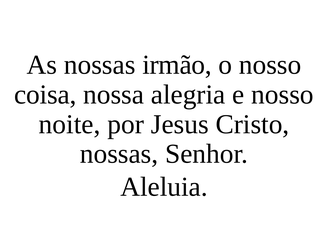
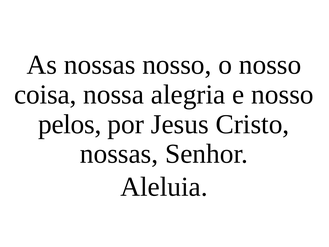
nossas irmão: irmão -> nosso
noite: noite -> pelos
